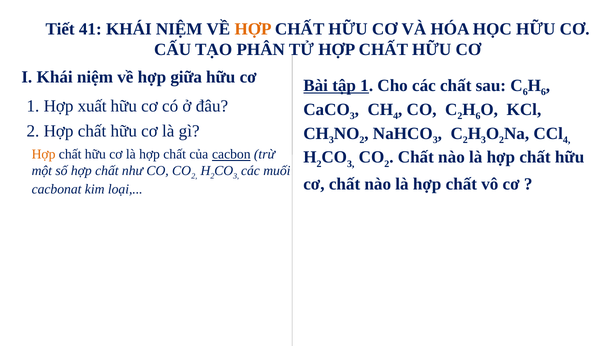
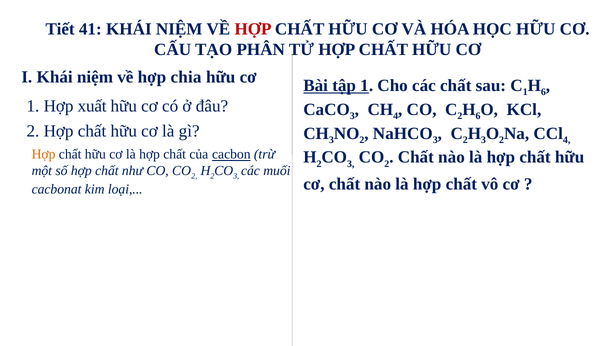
HỢP at (253, 29) colour: orange -> red
giữa: giữa -> chia
6 at (525, 92): 6 -> 1
